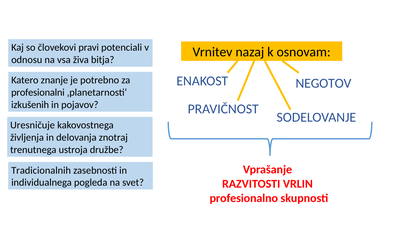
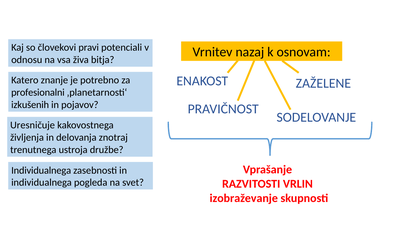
NEGOTOV: NEGOTOV -> ZAŽELENE
Tradicionalnih at (41, 171): Tradicionalnih -> Individualnega
profesionalno: profesionalno -> izobraževanje
